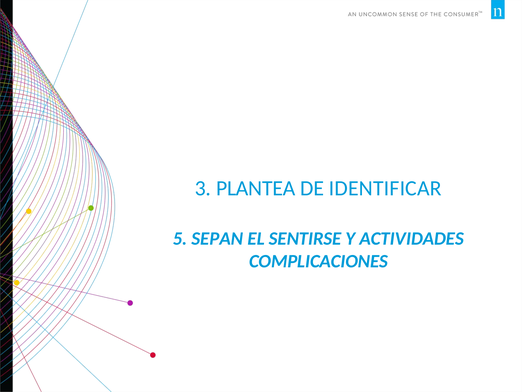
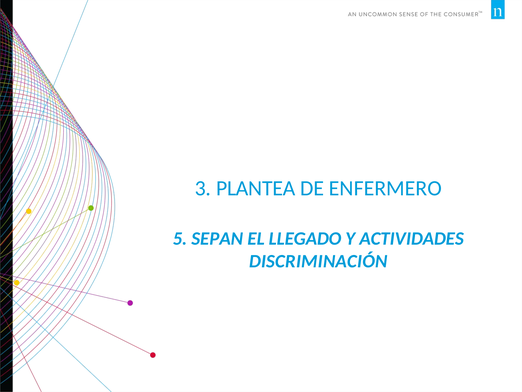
IDENTIFICAR: IDENTIFICAR -> ENFERMERO
SENTIRSE: SENTIRSE -> LLEGADO
COMPLICACIONES: COMPLICACIONES -> DISCRIMINACIÓN
